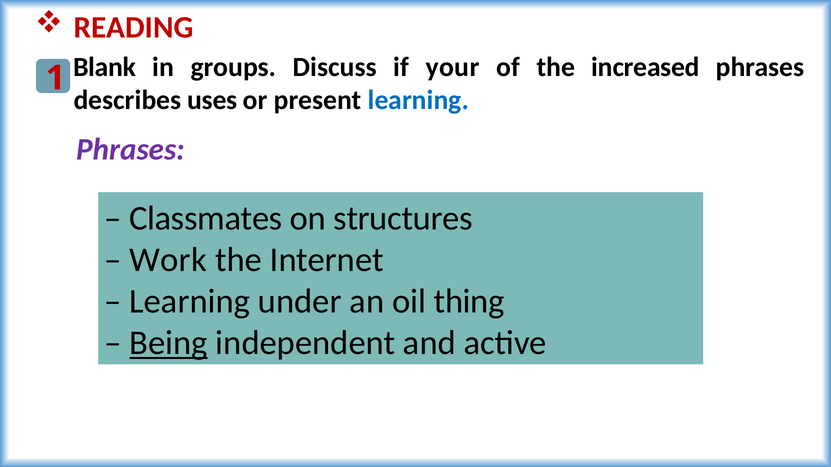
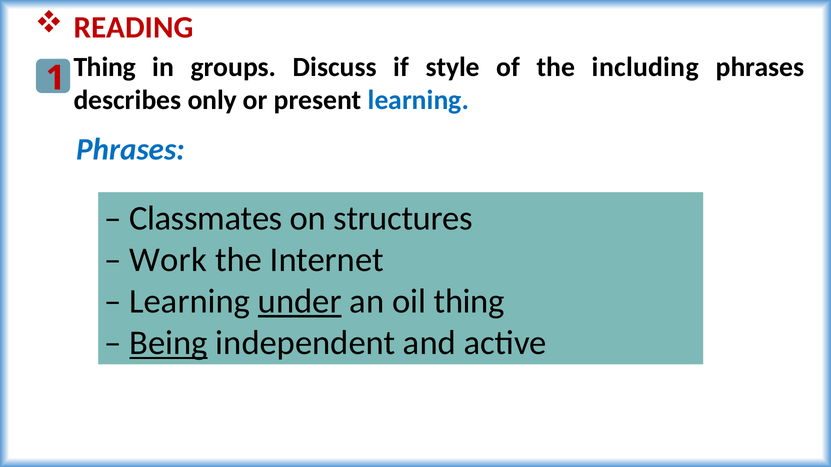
Blank at (105, 67): Blank -> Thing
your: your -> style
increased: increased -> including
uses: uses -> only
Phrases at (131, 150) colour: purple -> blue
under underline: none -> present
